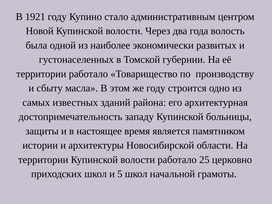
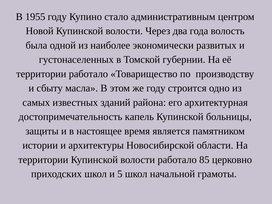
1921: 1921 -> 1955
западу: западу -> капель
25: 25 -> 85
